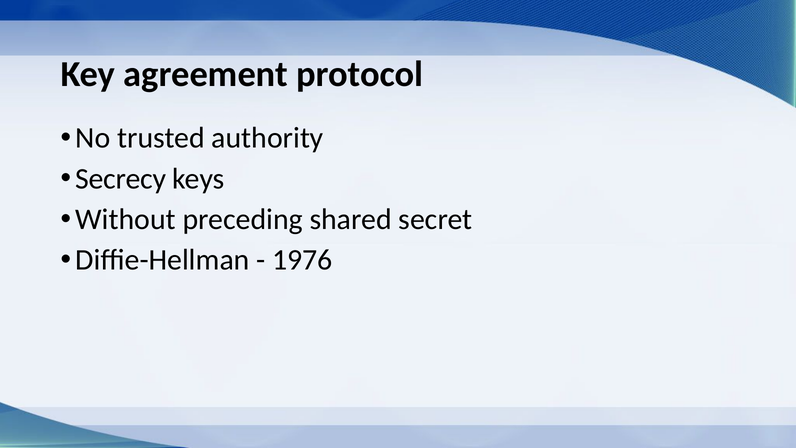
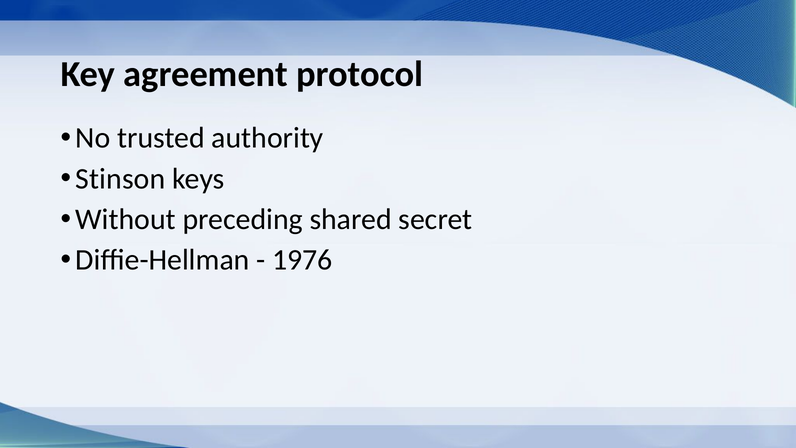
Secrecy: Secrecy -> Stinson
